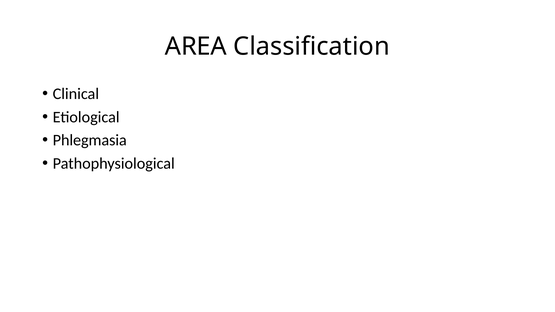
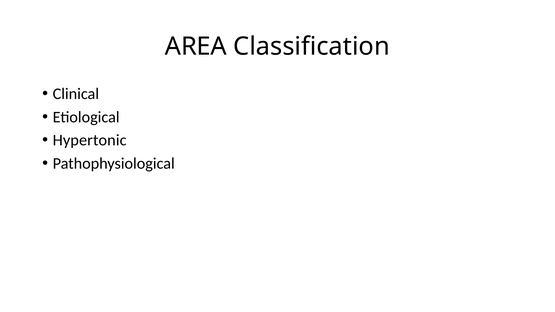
Phlegmasia: Phlegmasia -> Hypertonic
